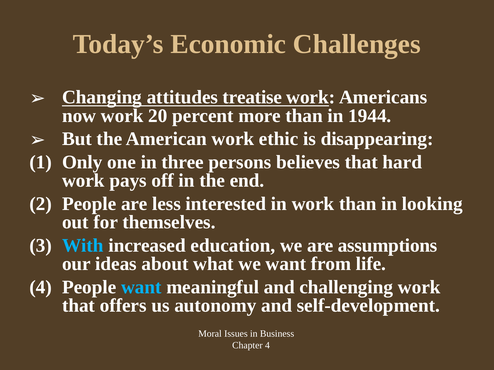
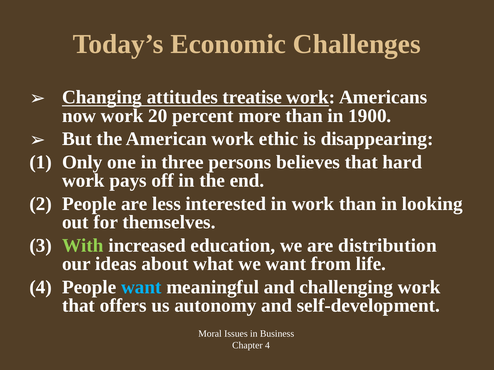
1944: 1944 -> 1900
With colour: light blue -> light green
assumptions: assumptions -> distribution
